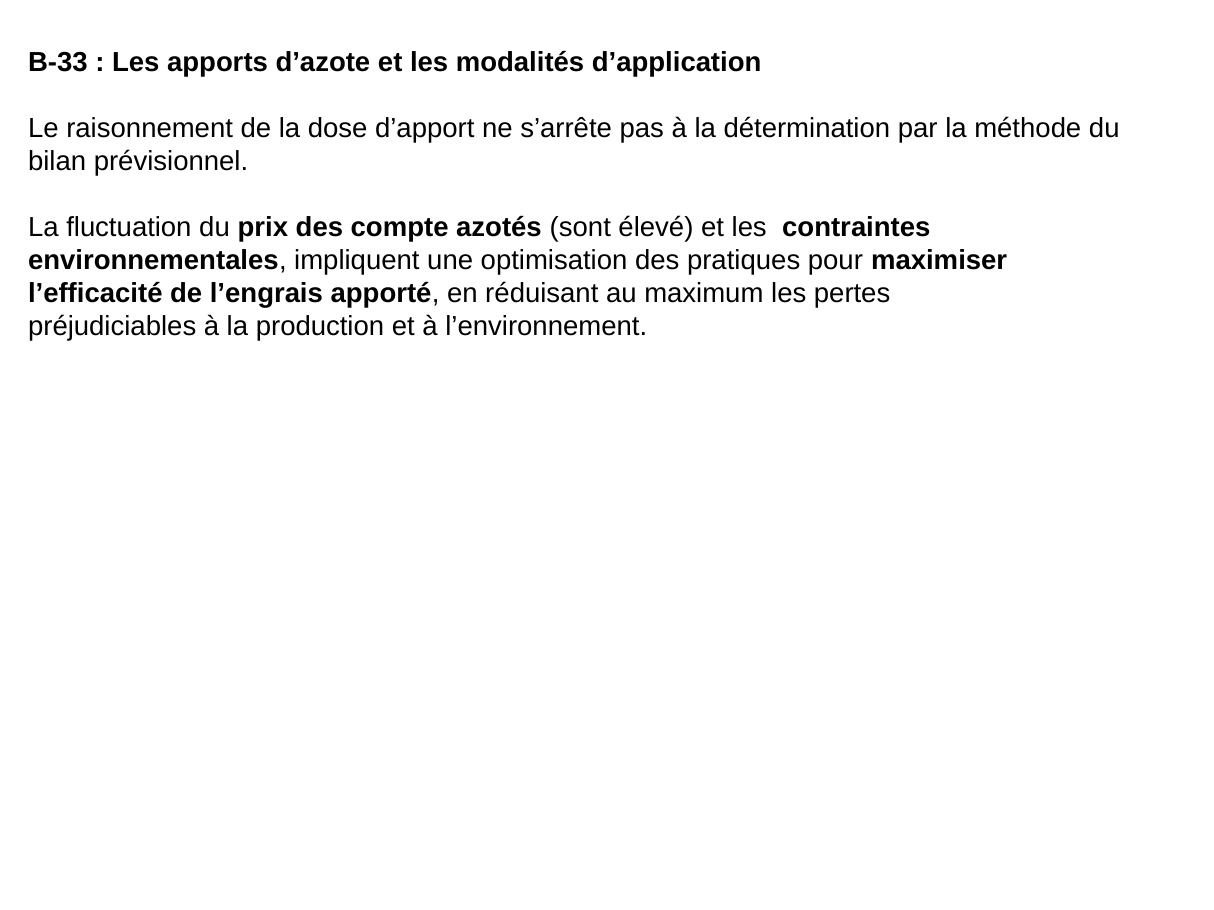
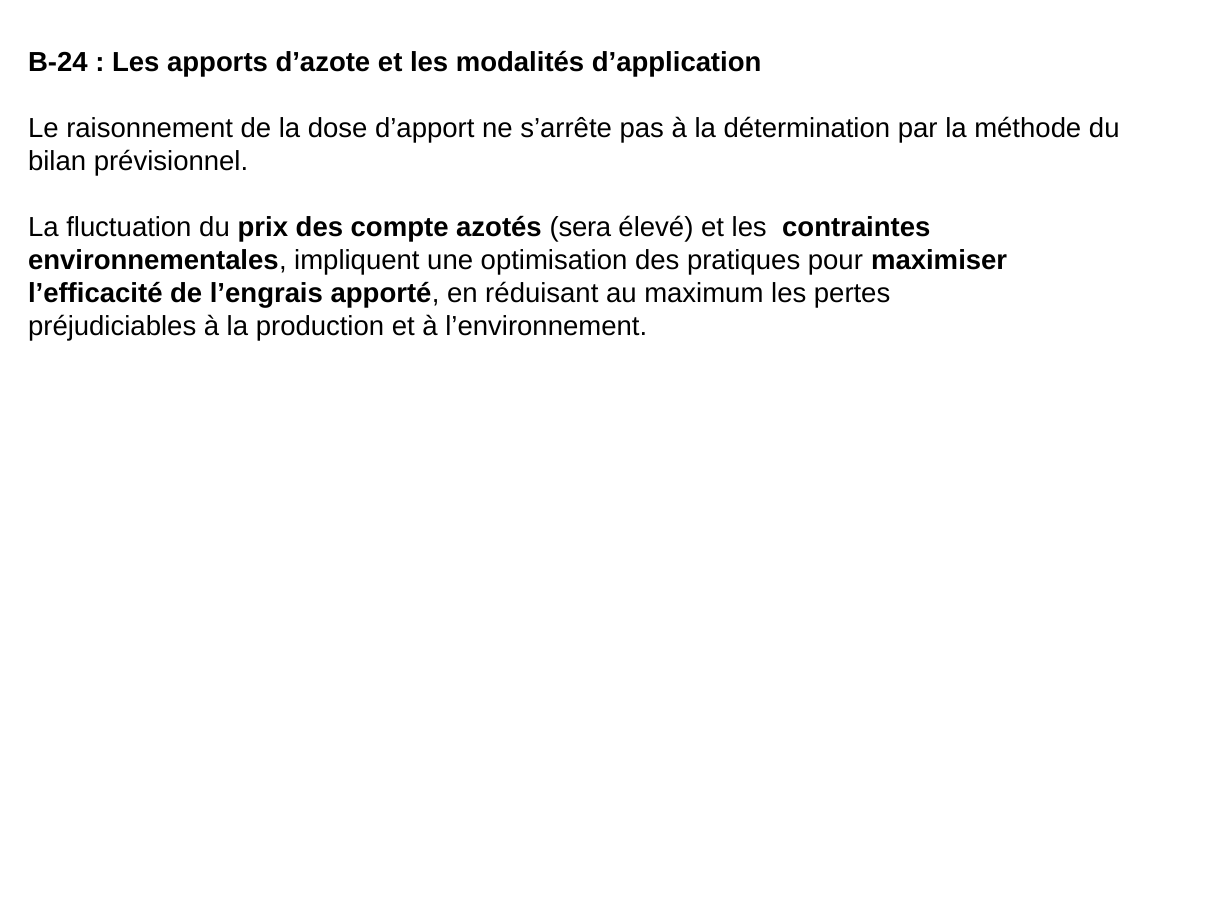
B-33: B-33 -> B-24
sont: sont -> sera
